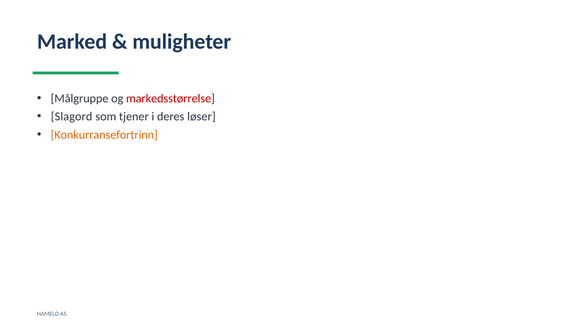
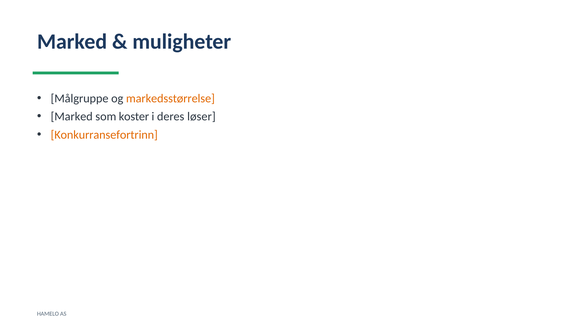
markedsstørrelse colour: red -> orange
Slagord at (72, 117): Slagord -> Marked
tjener: tjener -> koster
